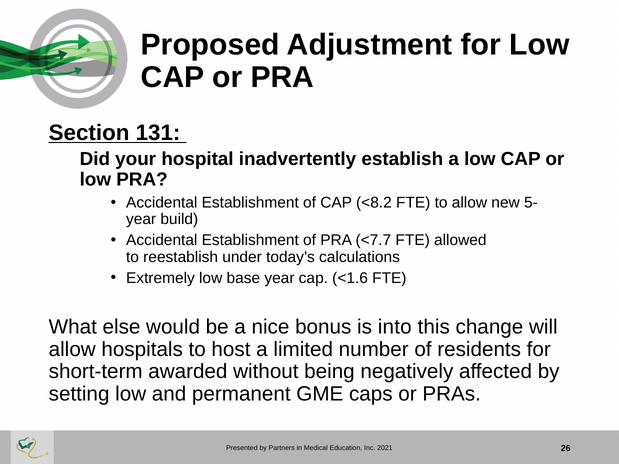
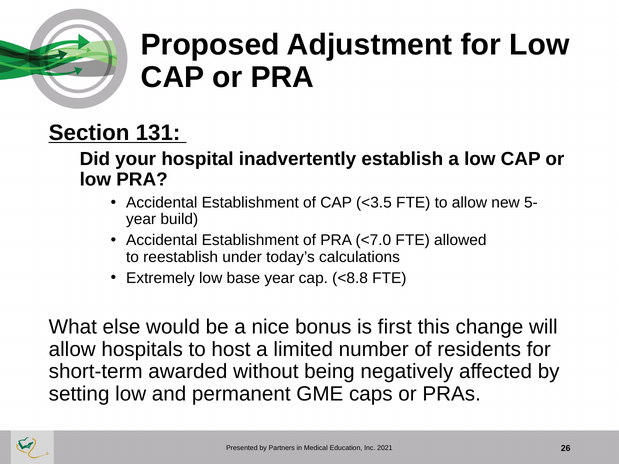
<8.2: <8.2 -> <3.5
<7.7: <7.7 -> <7.0
<1.6: <1.6 -> <8.8
into: into -> first
